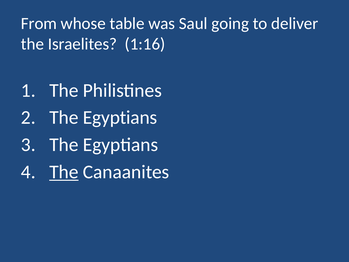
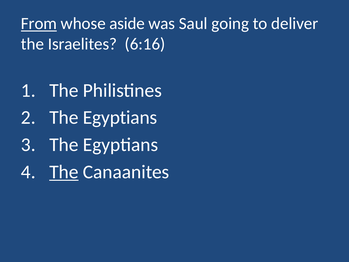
From underline: none -> present
table: table -> aside
1:16: 1:16 -> 6:16
